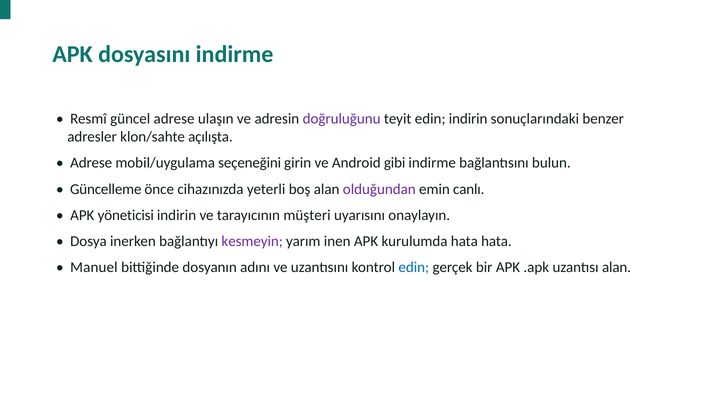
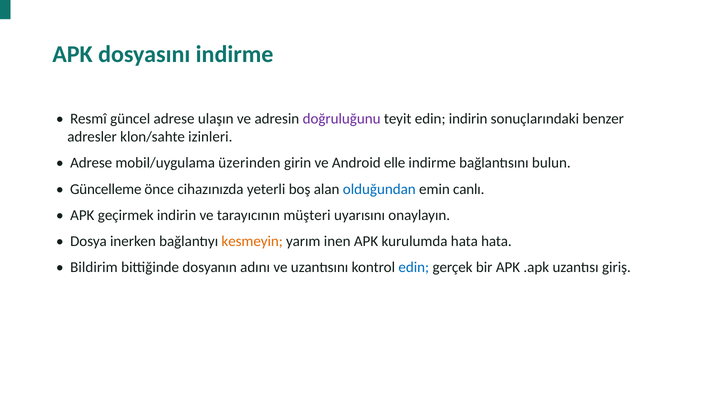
açılışta: açılışta -> izinleri
seçeneğini: seçeneğini -> üzerinden
gibi: gibi -> elle
olduğundan colour: purple -> blue
yöneticisi: yöneticisi -> geçirmek
kesmeyin colour: purple -> orange
Manuel: Manuel -> Bildirim
uzantısı alan: alan -> giriş
